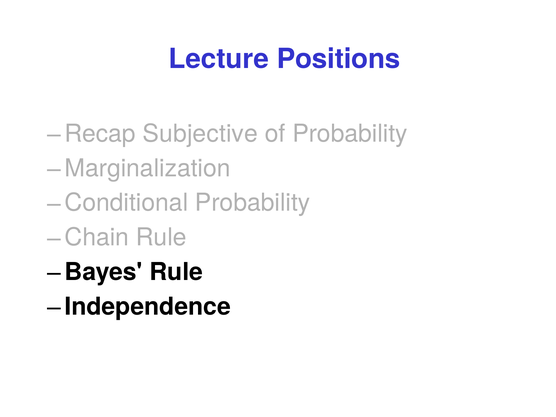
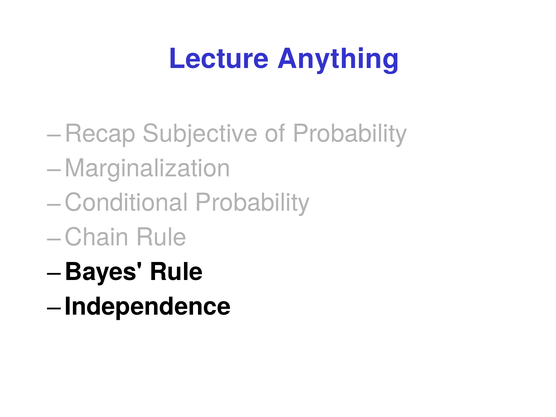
Positions: Positions -> Anything
